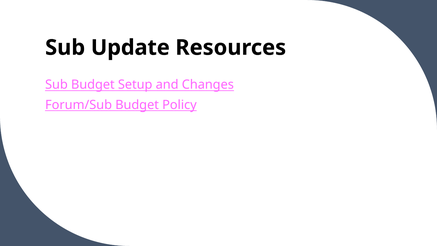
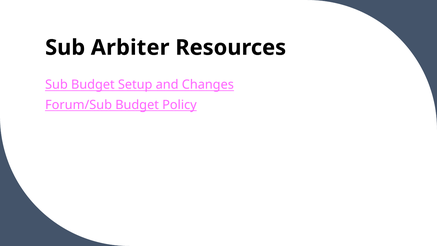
Update: Update -> Arbiter
